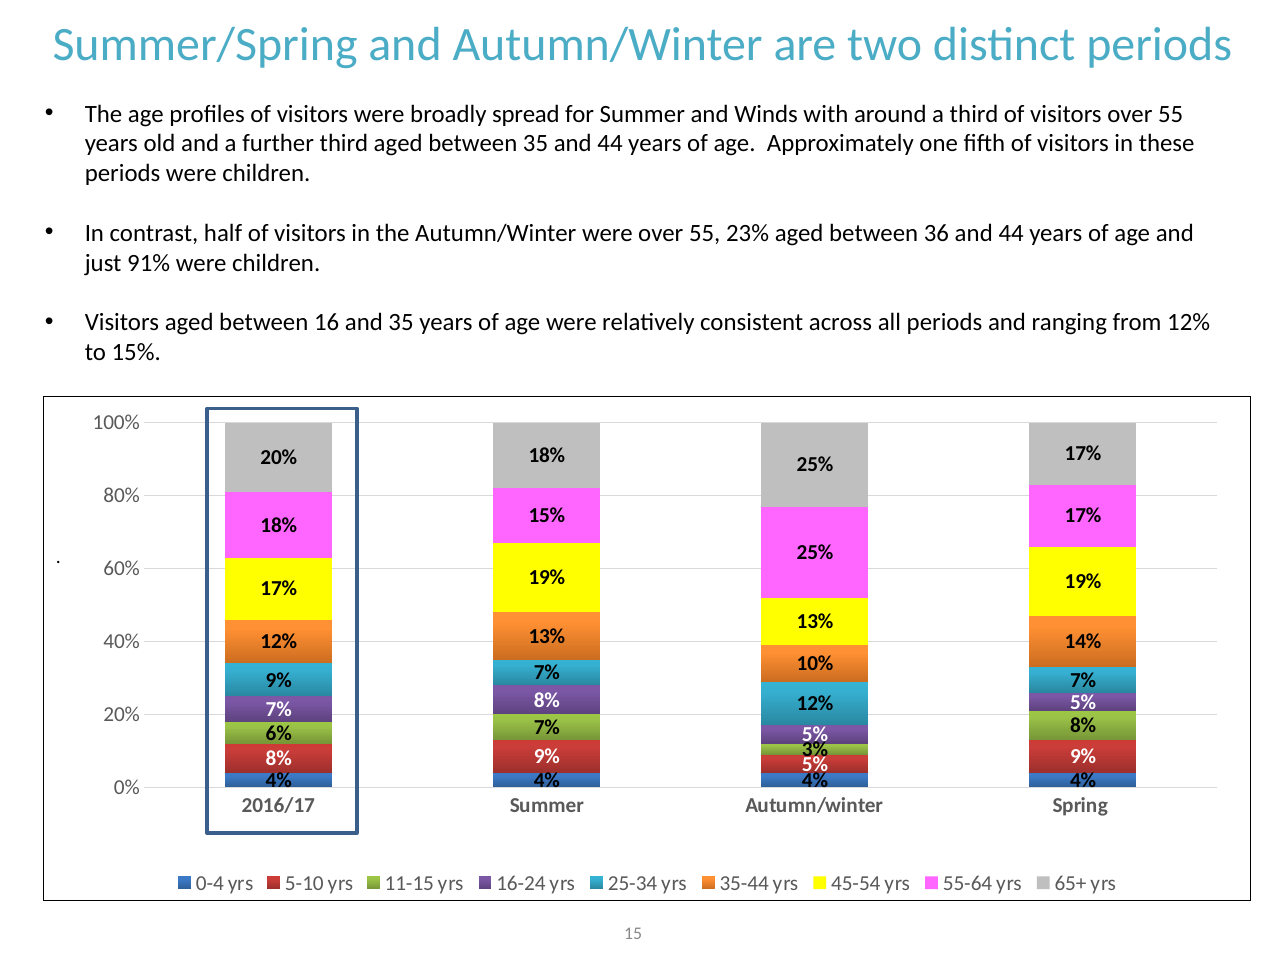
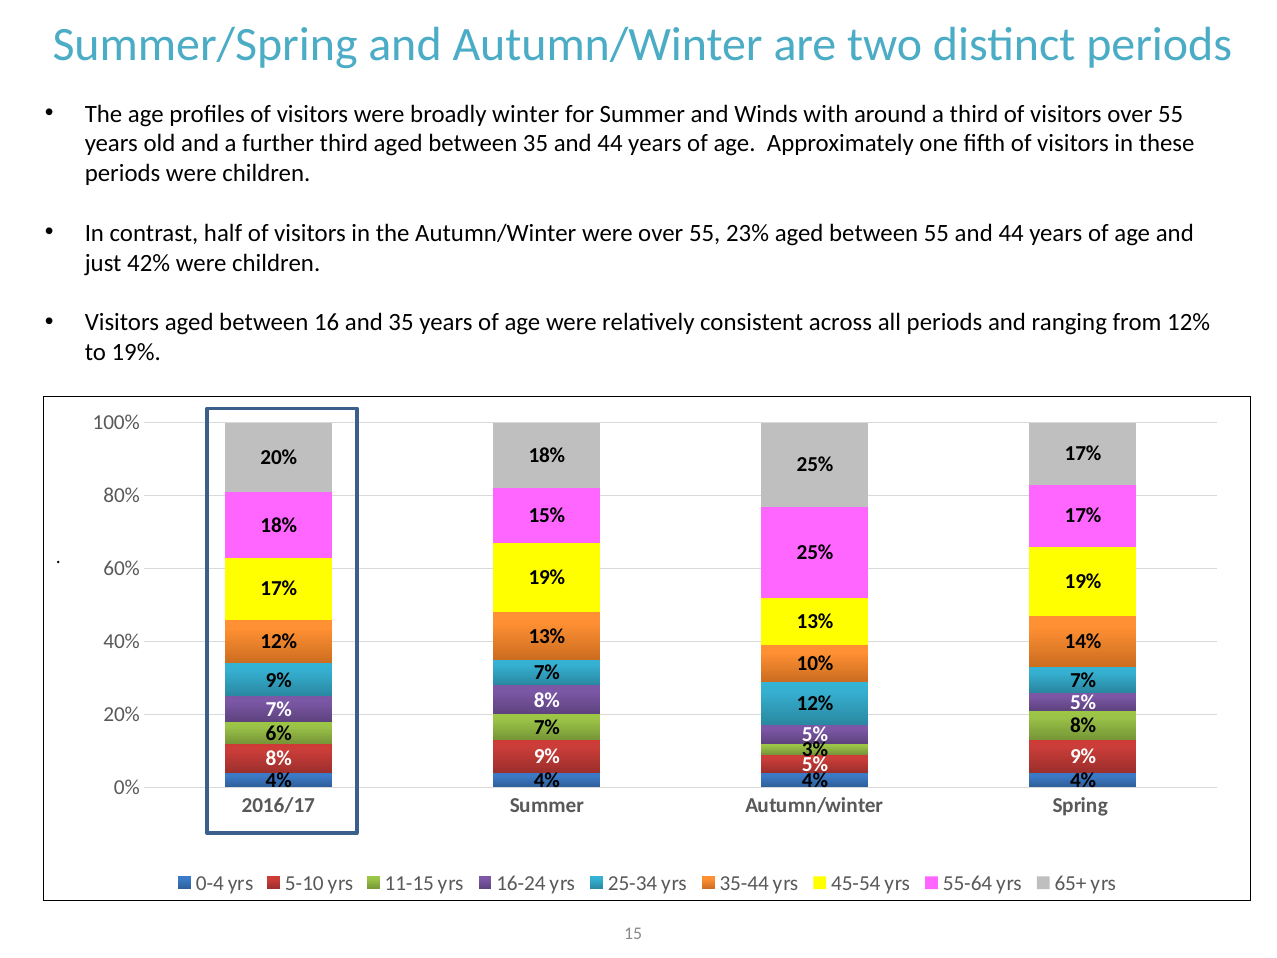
spread: spread -> winter
between 36: 36 -> 55
91%: 91% -> 42%
to 15%: 15% -> 19%
